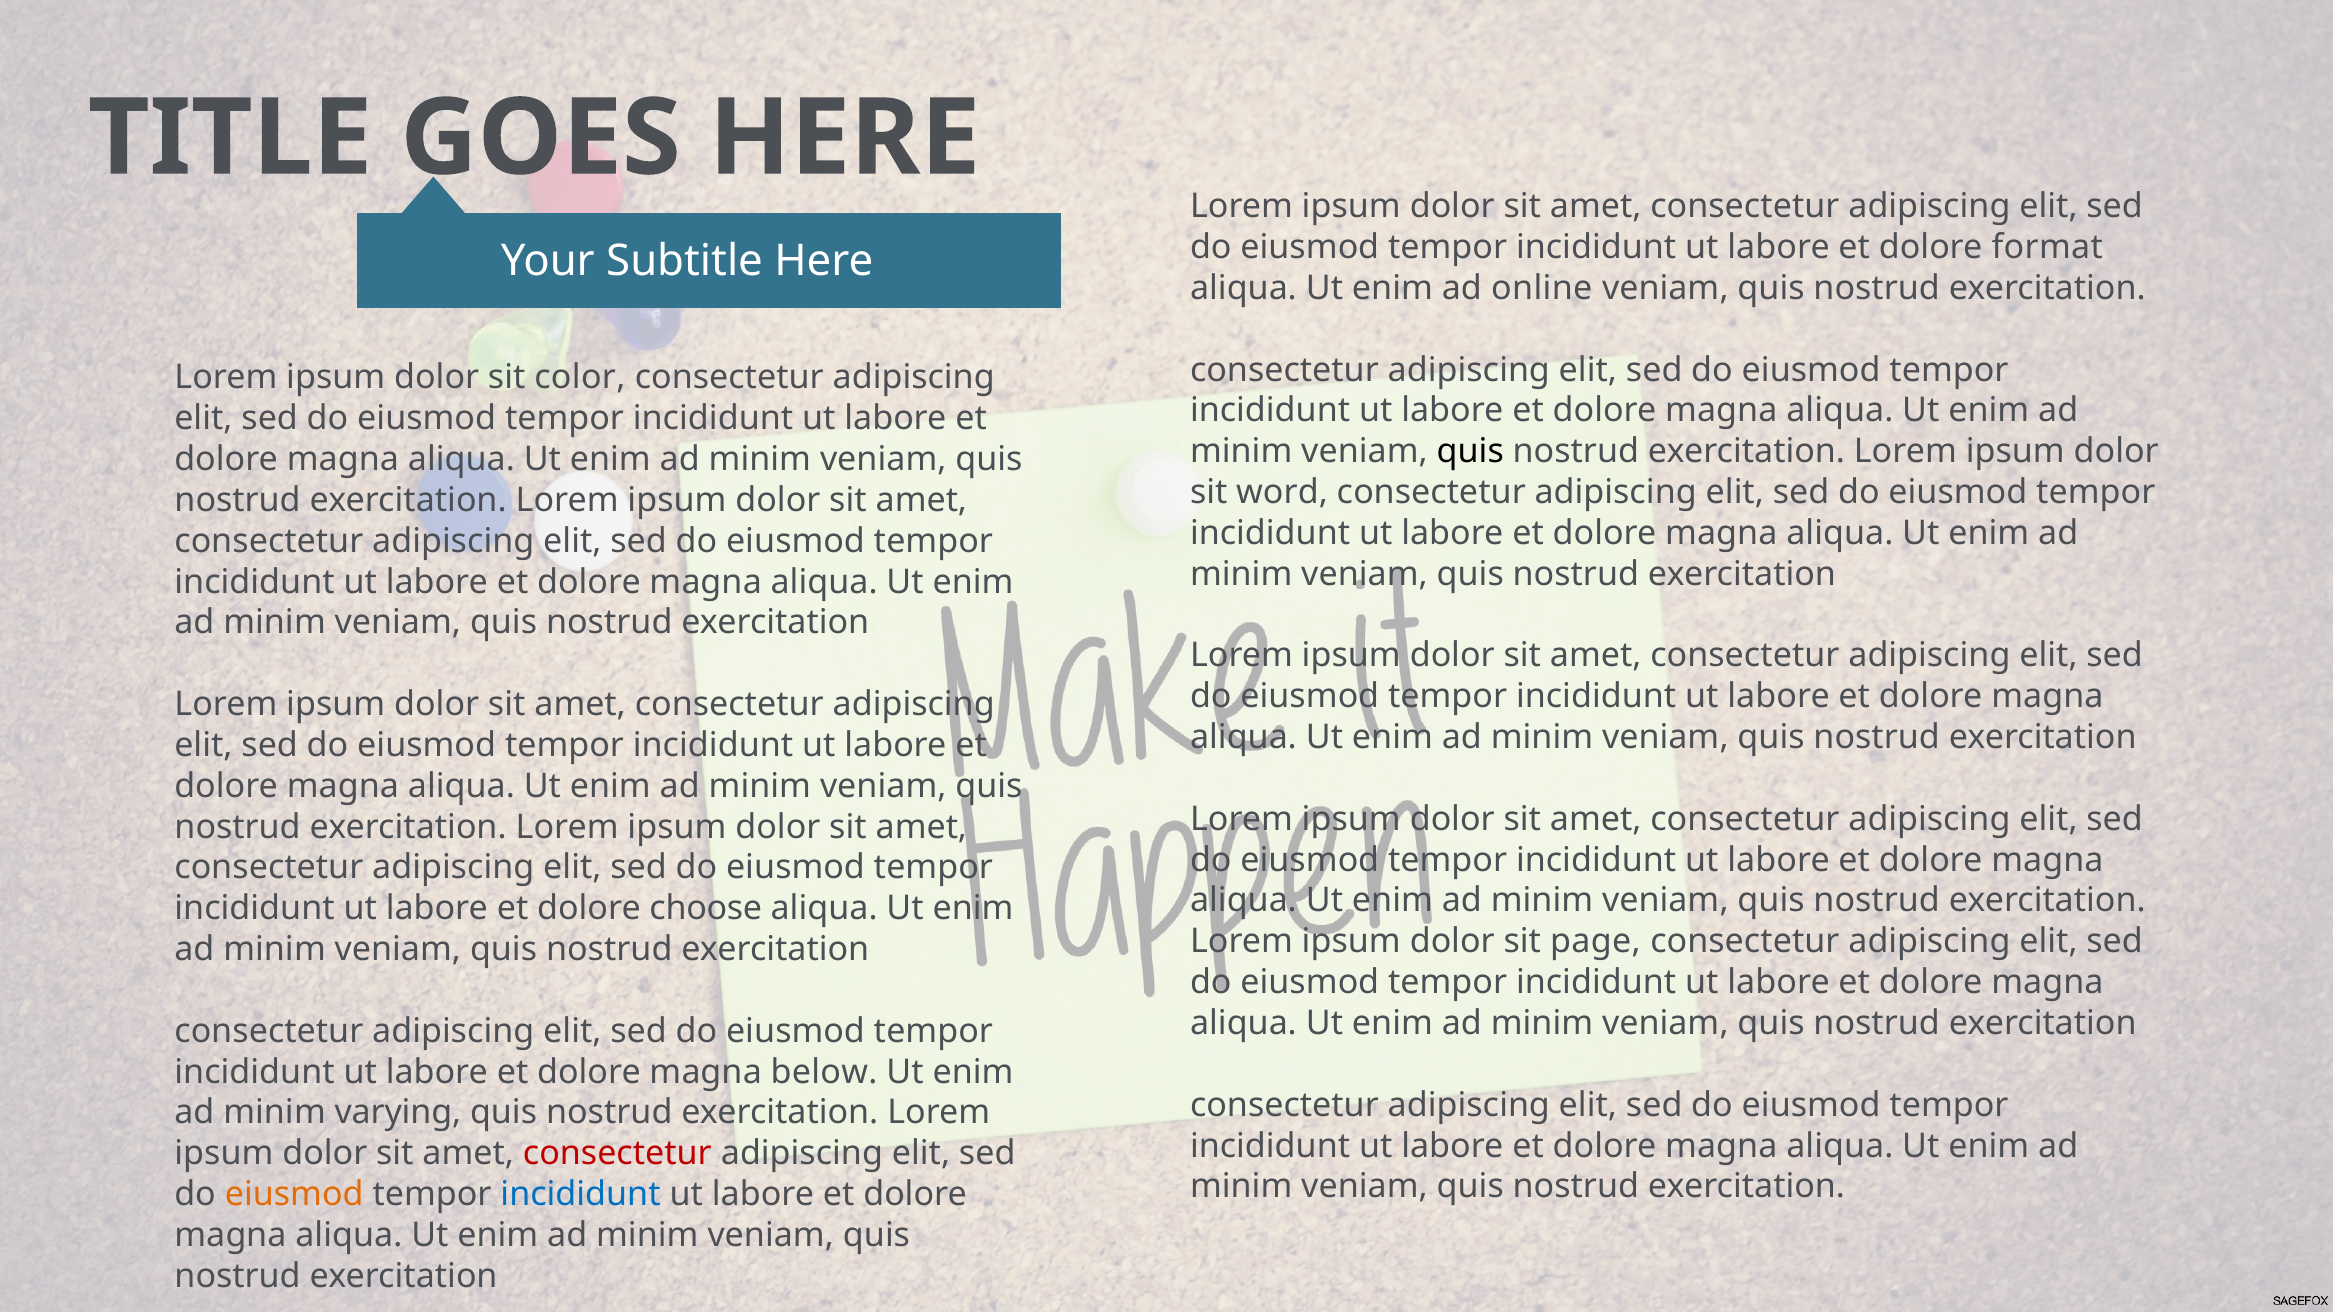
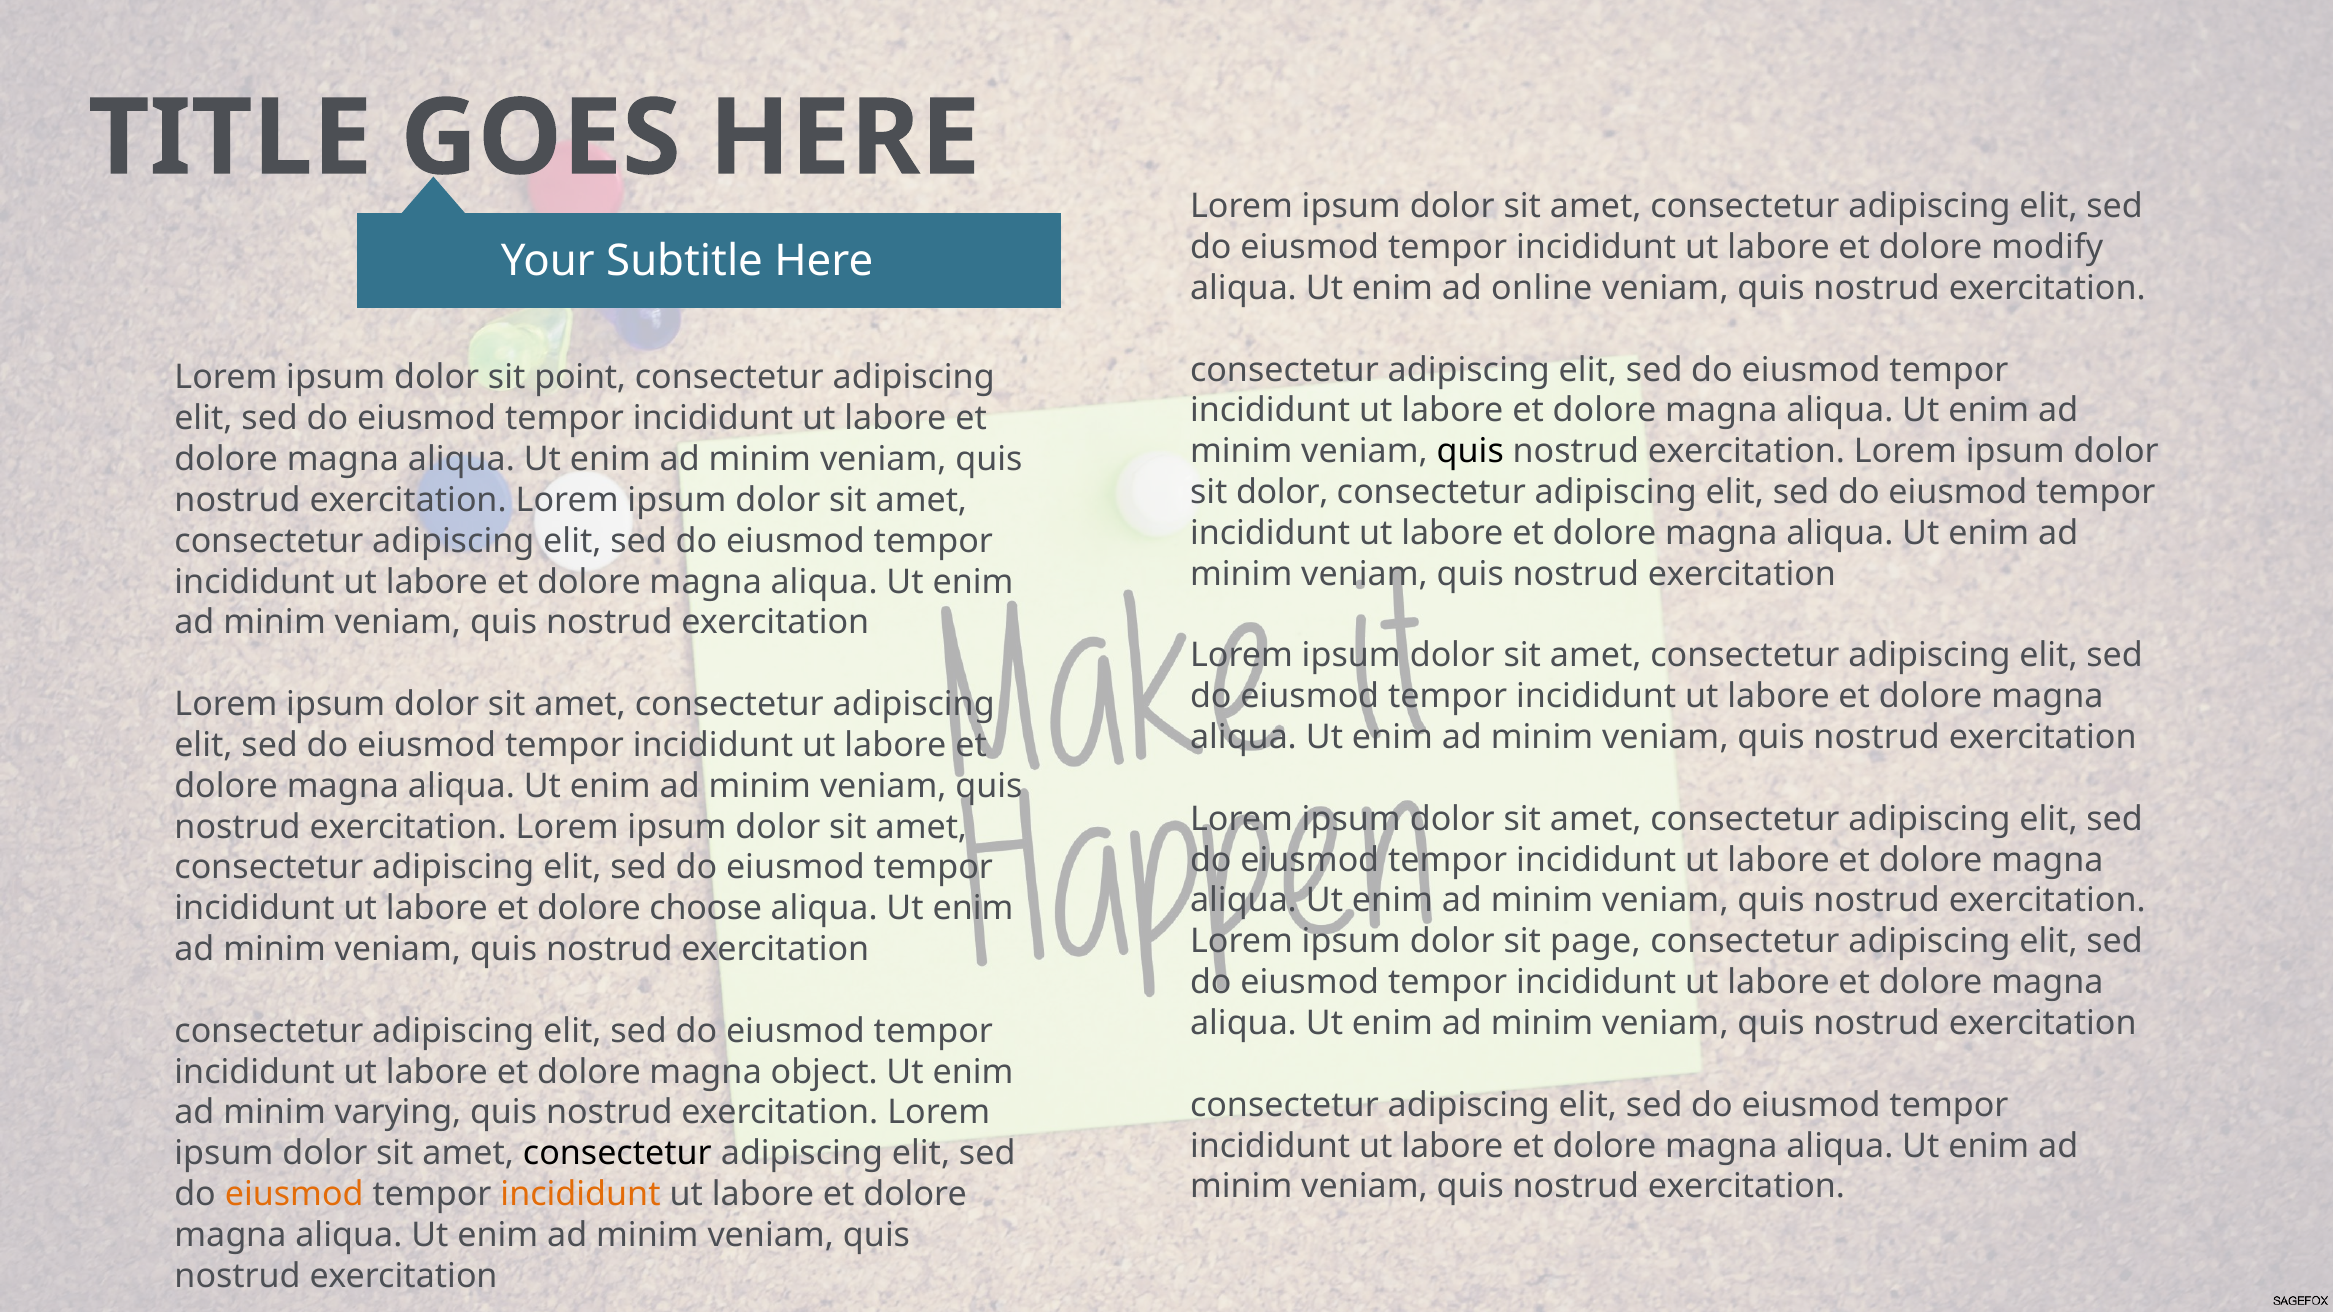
format: format -> modify
color: color -> point
sit word: word -> dolor
below: below -> object
consectetur at (617, 1154) colour: red -> black
incididunt at (581, 1195) colour: blue -> orange
